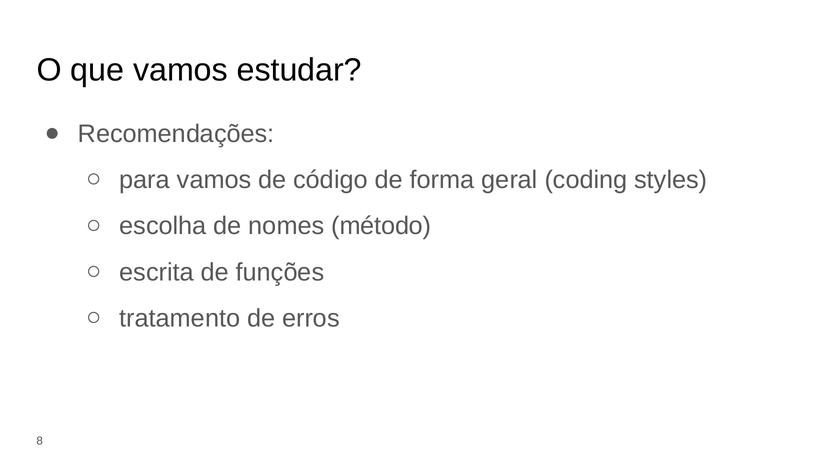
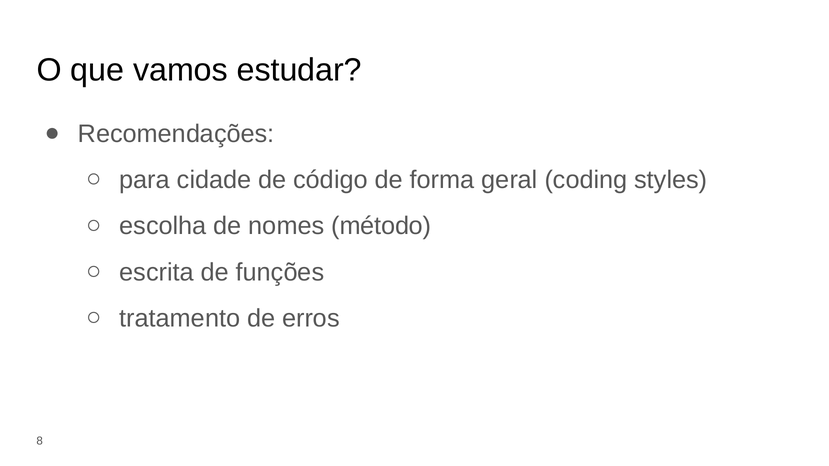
para vamos: vamos -> cidade
